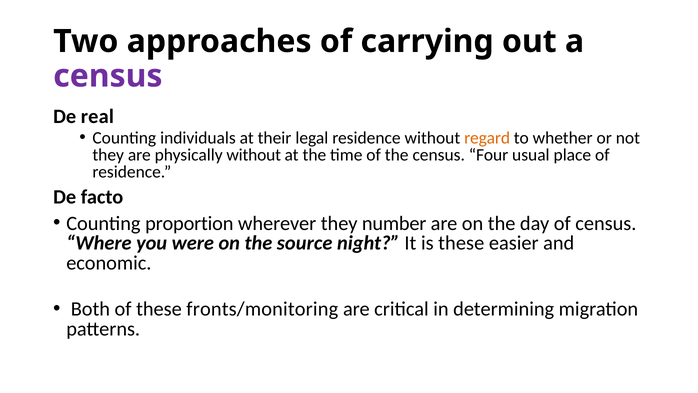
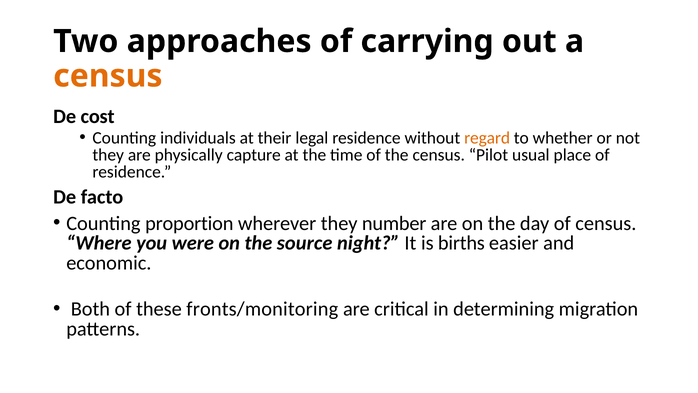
census at (108, 76) colour: purple -> orange
real: real -> cost
physically without: without -> capture
Four: Four -> Pilot
is these: these -> births
